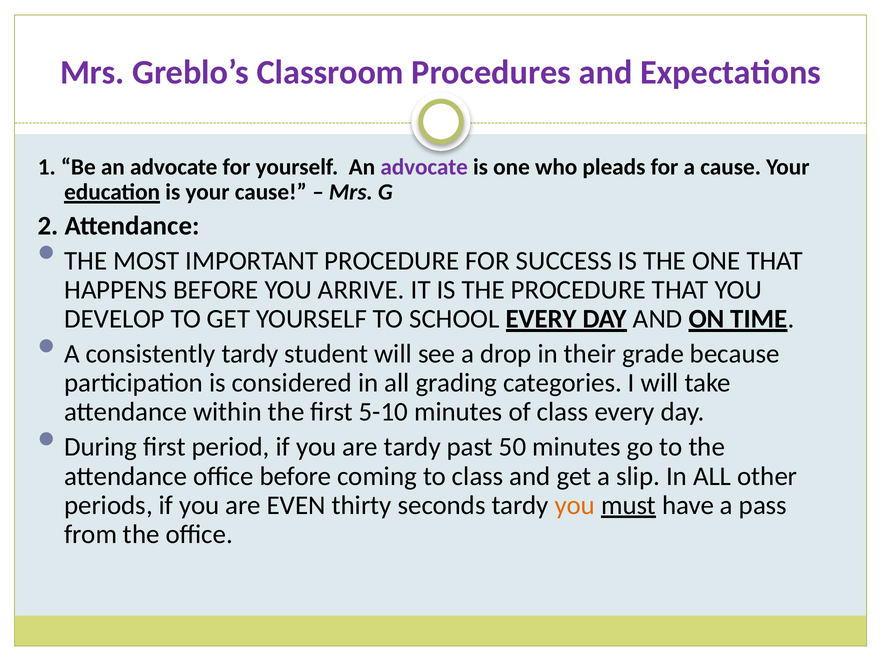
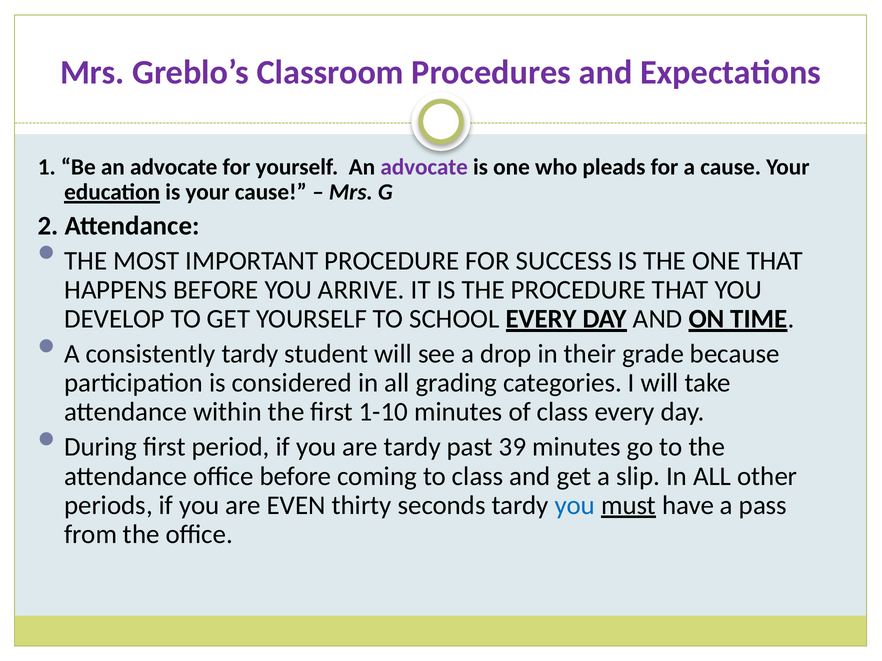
5-10: 5-10 -> 1-10
50: 50 -> 39
you at (575, 506) colour: orange -> blue
